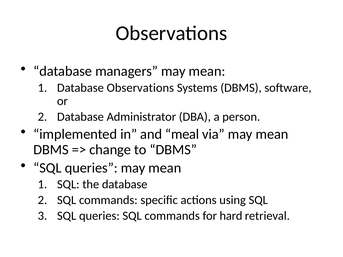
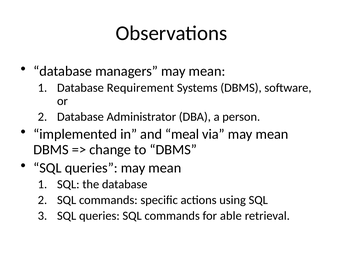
Database Observations: Observations -> Requirement
hard: hard -> able
